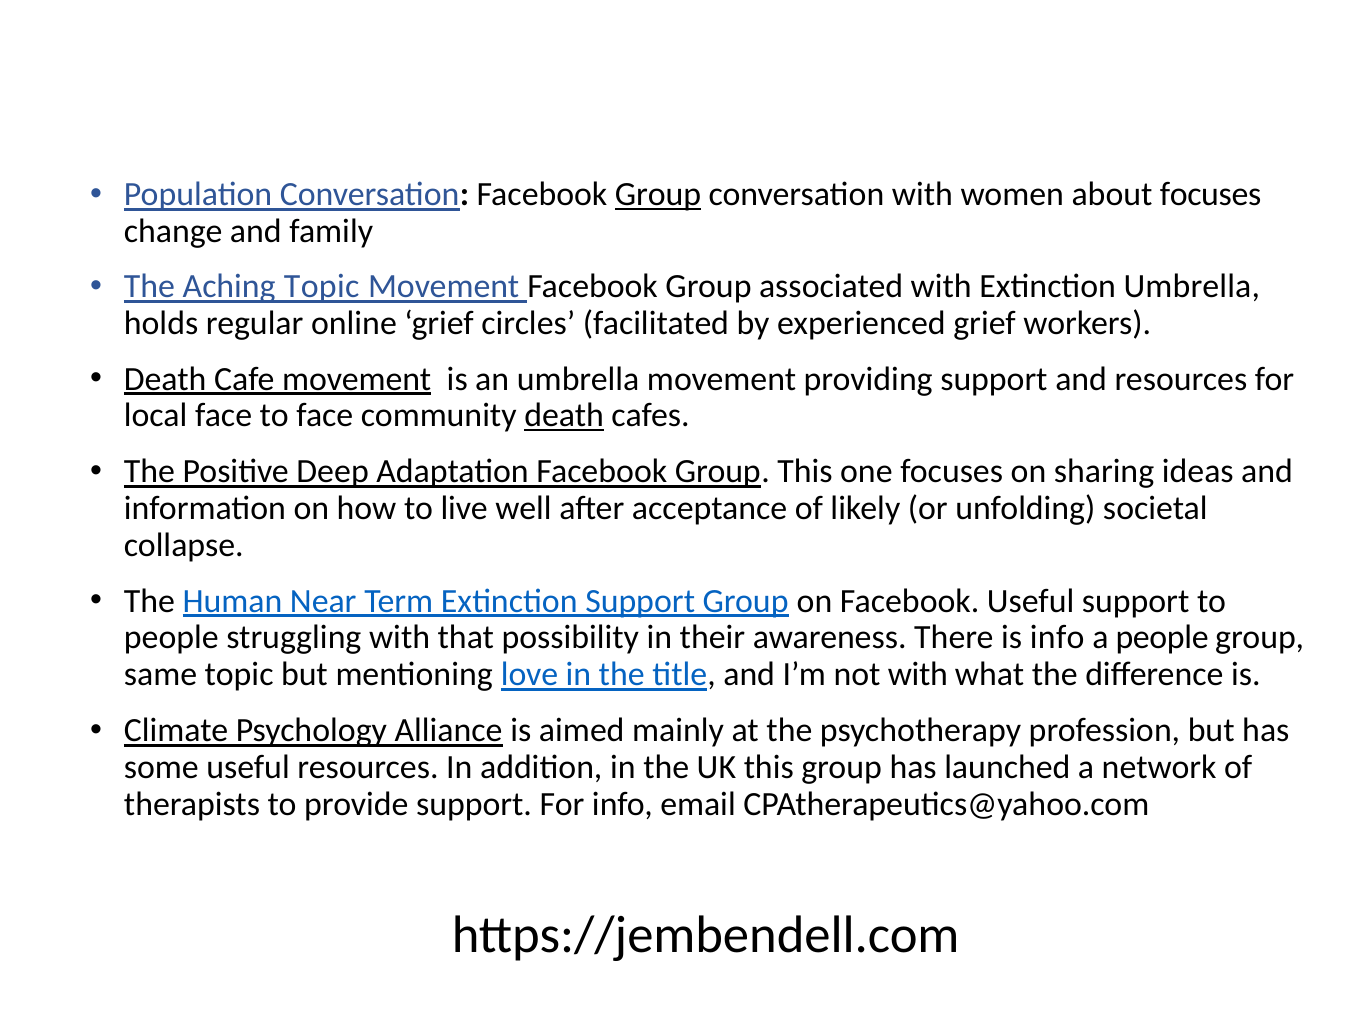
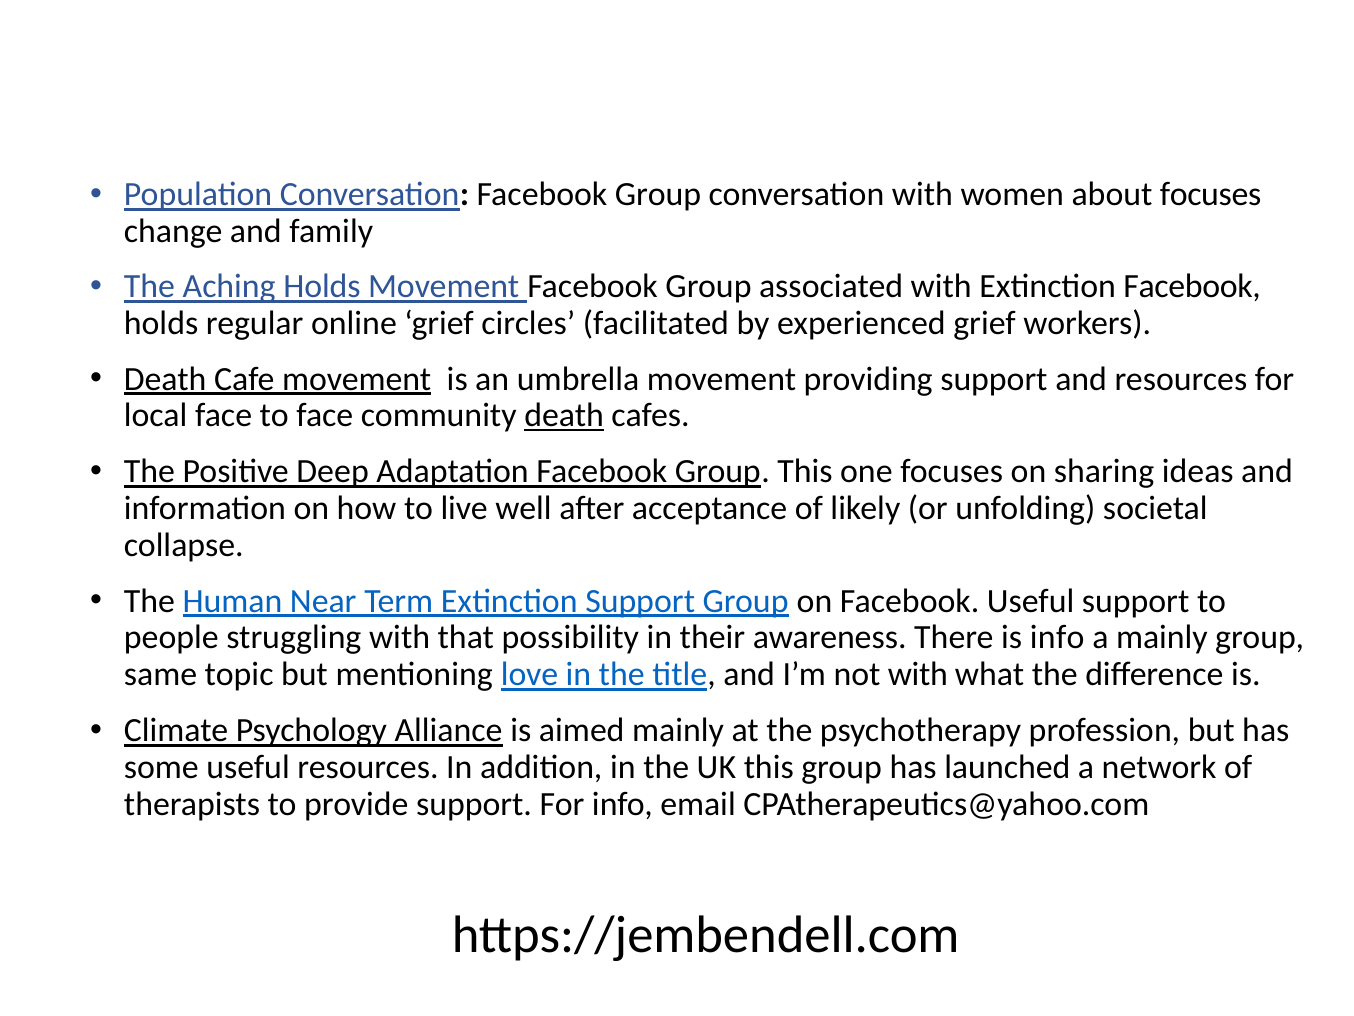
Group at (658, 194) underline: present -> none
Aching Topic: Topic -> Holds
Extinction Umbrella: Umbrella -> Facebook
a people: people -> mainly
